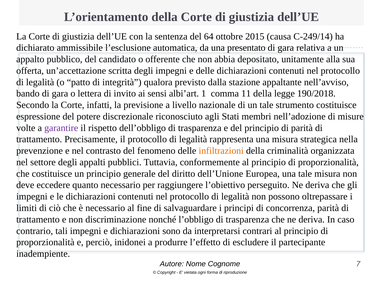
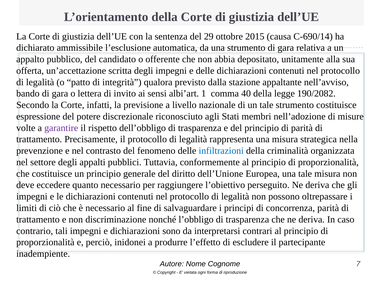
64: 64 -> 29
C-249/14: C-249/14 -> C-690/14
una presentato: presentato -> strumento
11: 11 -> 40
190/2018: 190/2018 -> 190/2082
infiltrazioni colour: orange -> blue
